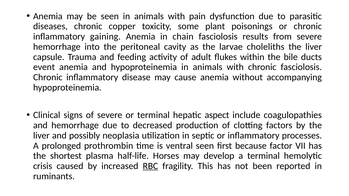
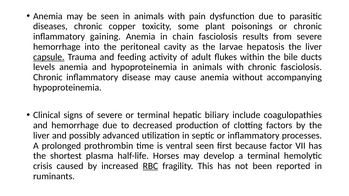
choleliths: choleliths -> hepatosis
capsule underline: none -> present
event: event -> levels
aspect: aspect -> biliary
neoplasia: neoplasia -> advanced
